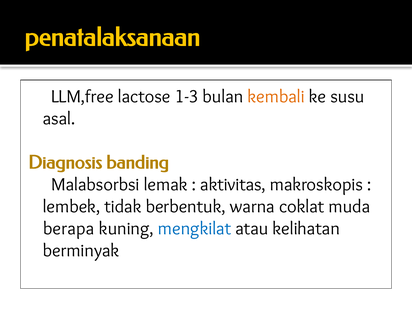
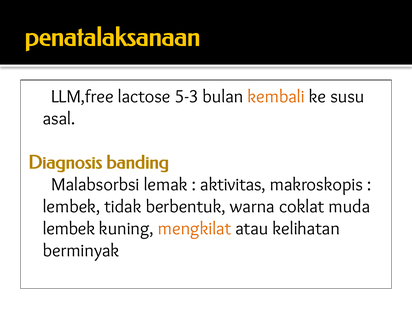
1-3: 1-3 -> 5-3
berapa at (69, 228): berapa -> lembek
mengkilat colour: blue -> orange
